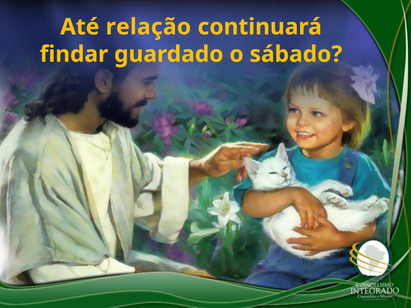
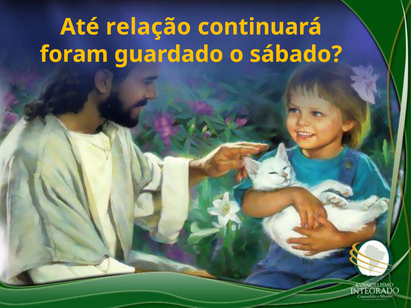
findar: findar -> foram
